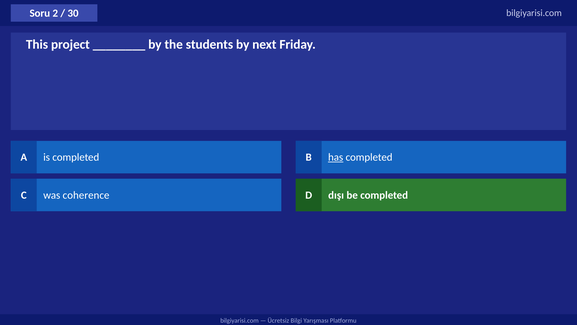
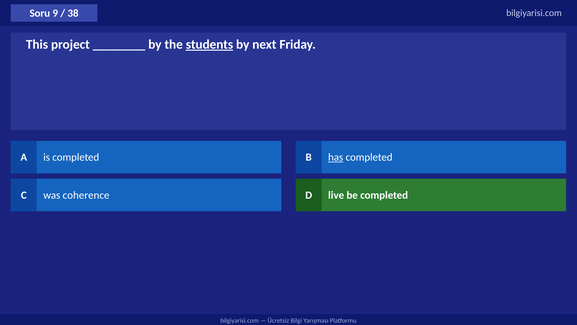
2: 2 -> 9
30: 30 -> 38
students underline: none -> present
dışı: dışı -> live
